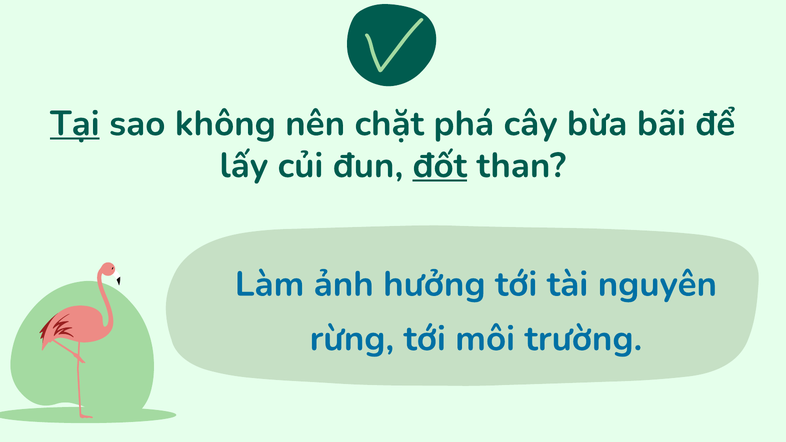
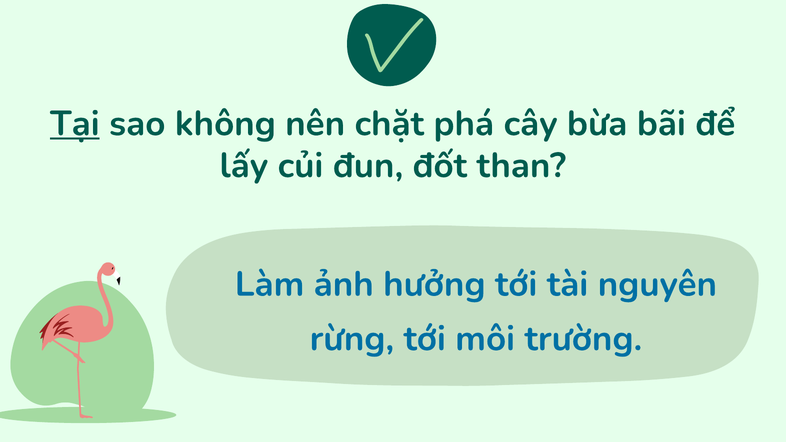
đốt underline: present -> none
